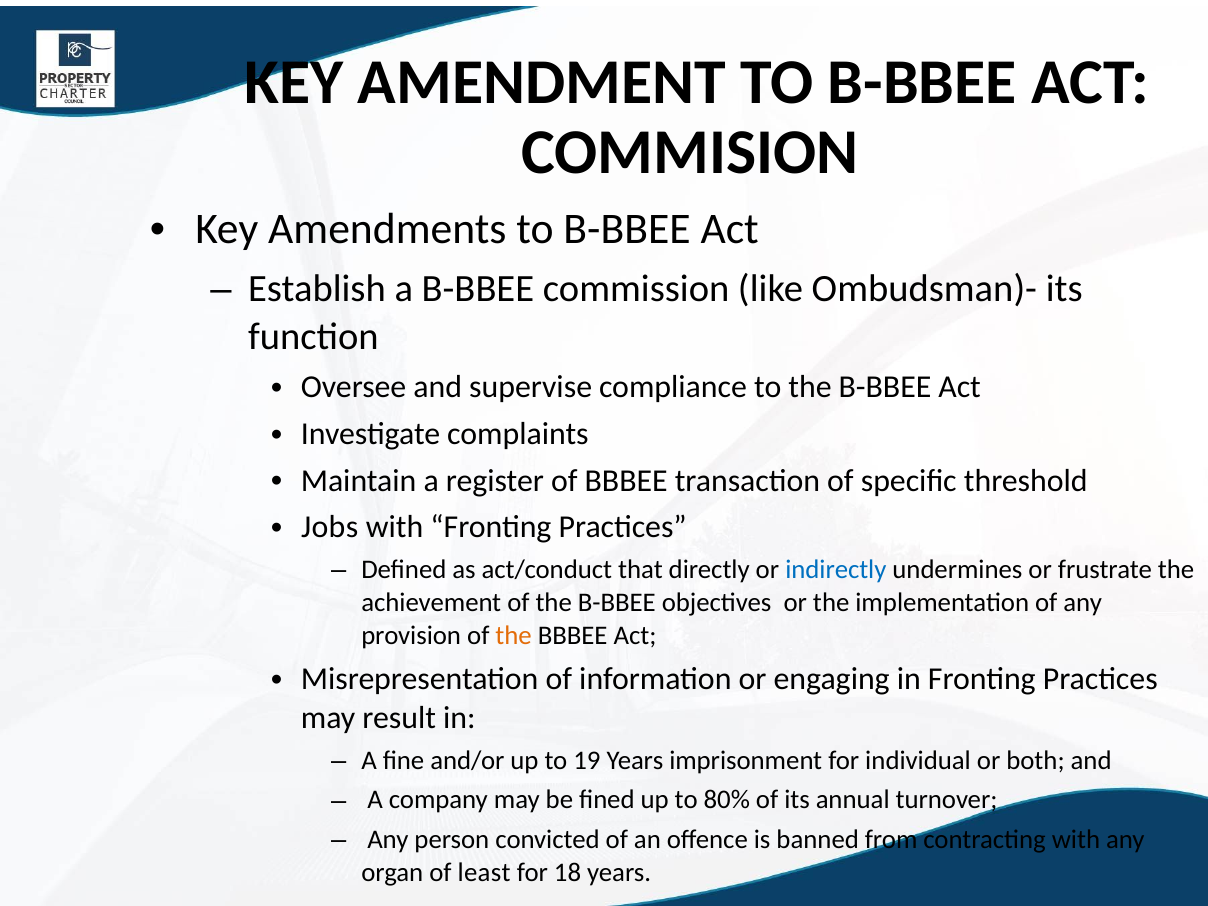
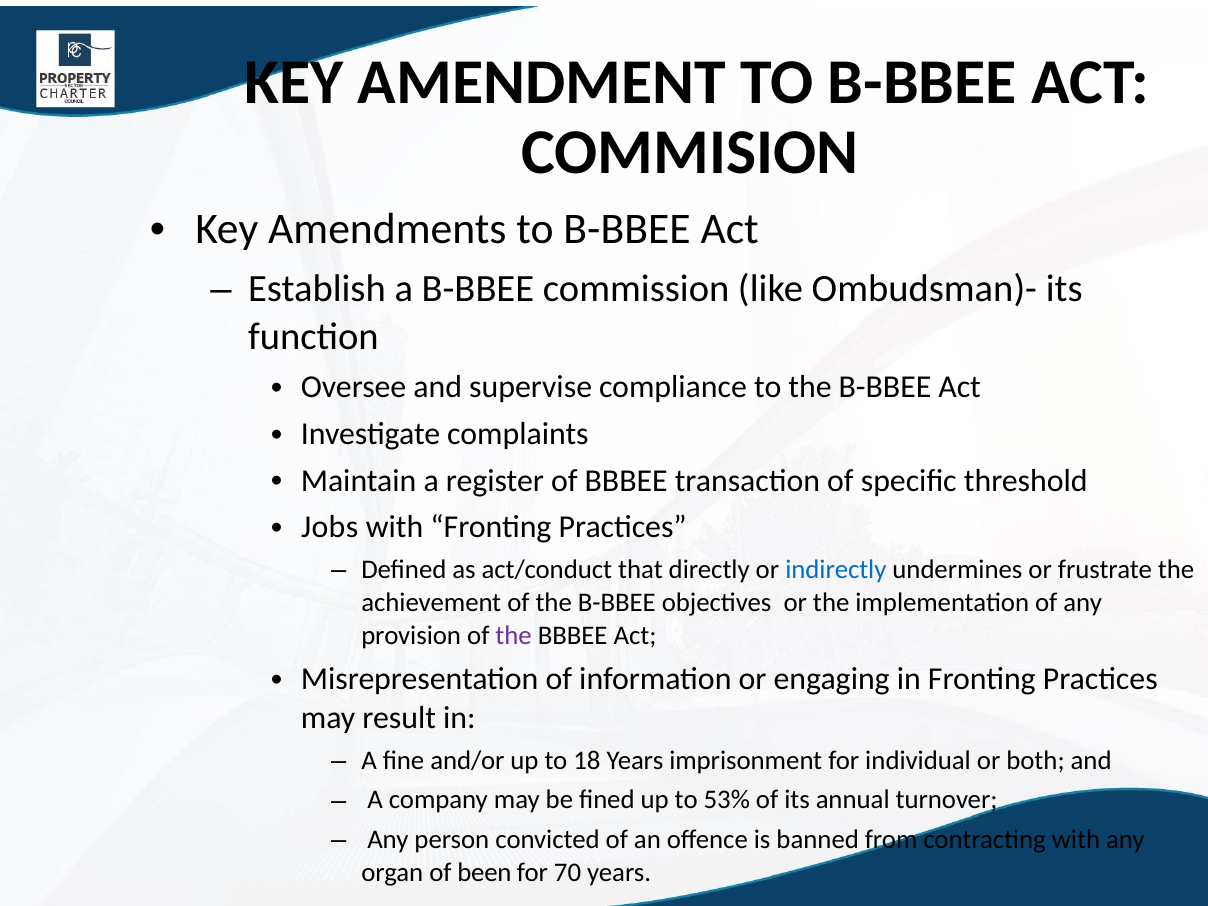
the at (514, 635) colour: orange -> purple
19: 19 -> 18
80%: 80% -> 53%
least: least -> been
18: 18 -> 70
